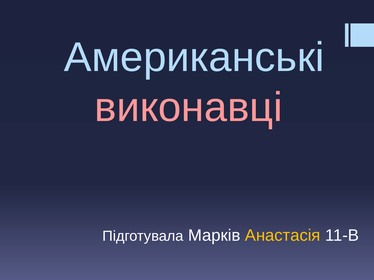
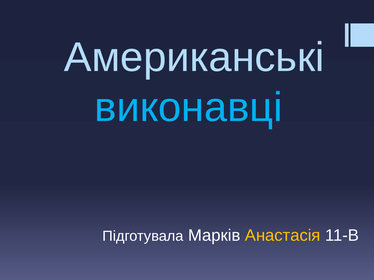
виконавці colour: pink -> light blue
